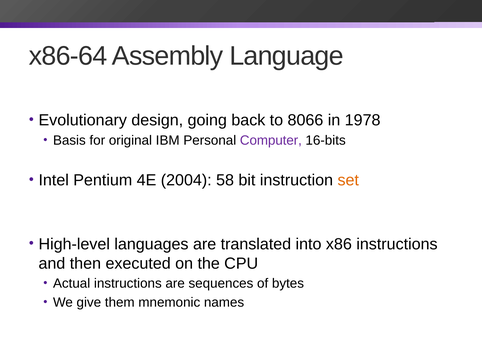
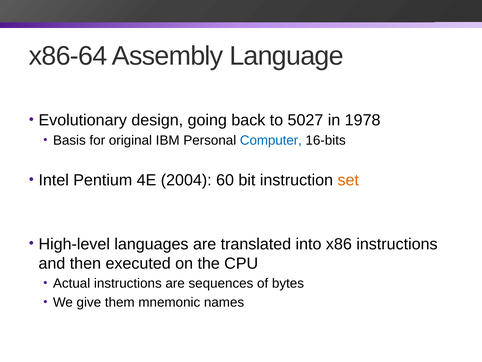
8066: 8066 -> 5027
Computer colour: purple -> blue
58: 58 -> 60
